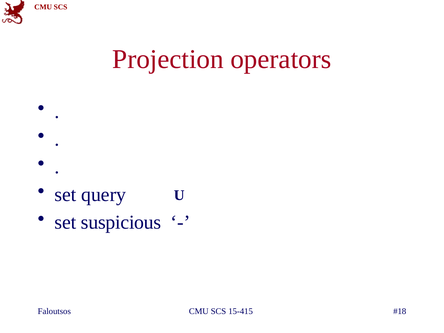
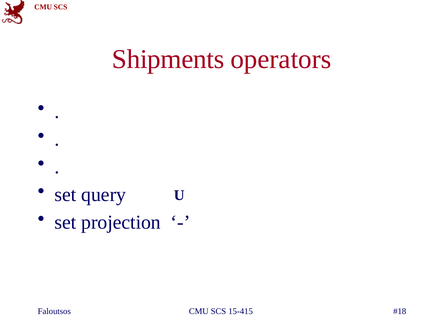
Projection: Projection -> Shipments
suspicious: suspicious -> projection
